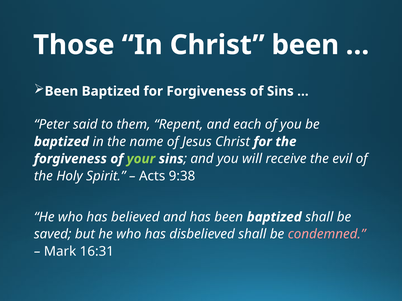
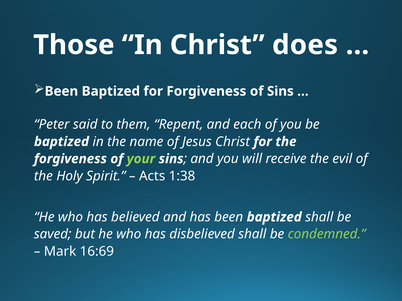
Christ been: been -> does
9:38: 9:38 -> 1:38
condemned colour: pink -> light green
16:31: 16:31 -> 16:69
